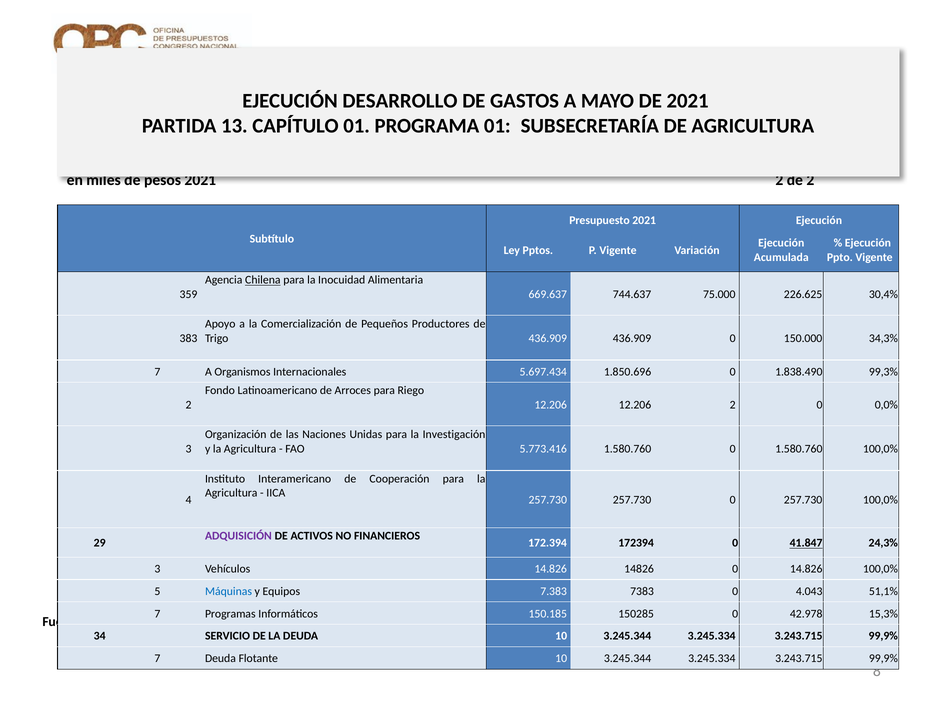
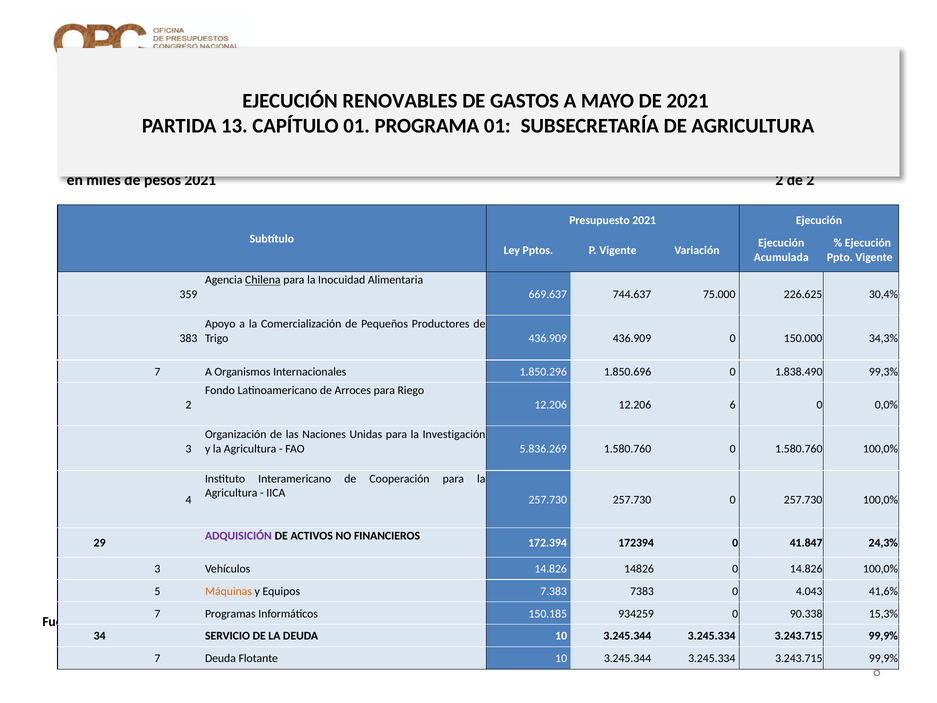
DESARROLLO: DESARROLLO -> RENOVABLES
5.697.434: 5.697.434 -> 1.850.296
12.206 2: 2 -> 6
5.773.416: 5.773.416 -> 5.836.269
41.847 underline: present -> none
Máquinas colour: blue -> orange
51,1%: 51,1% -> 41,6%
150285: 150285 -> 934259
42.978: 42.978 -> 90.338
